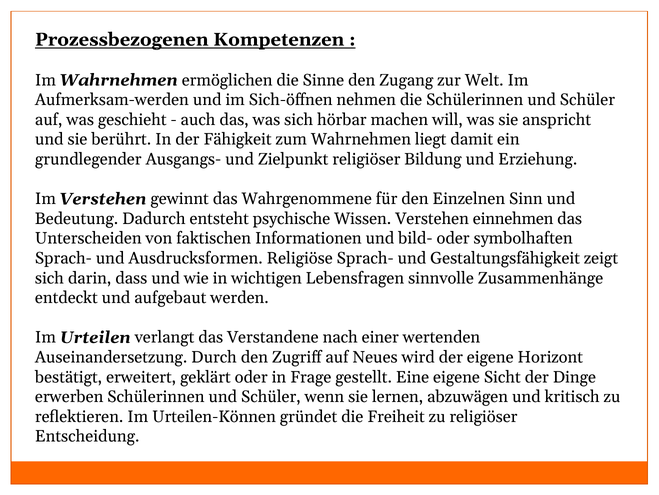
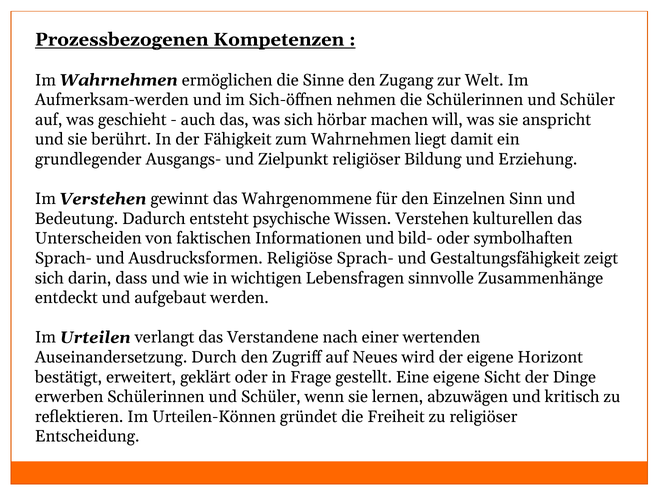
einnehmen: einnehmen -> kulturellen
